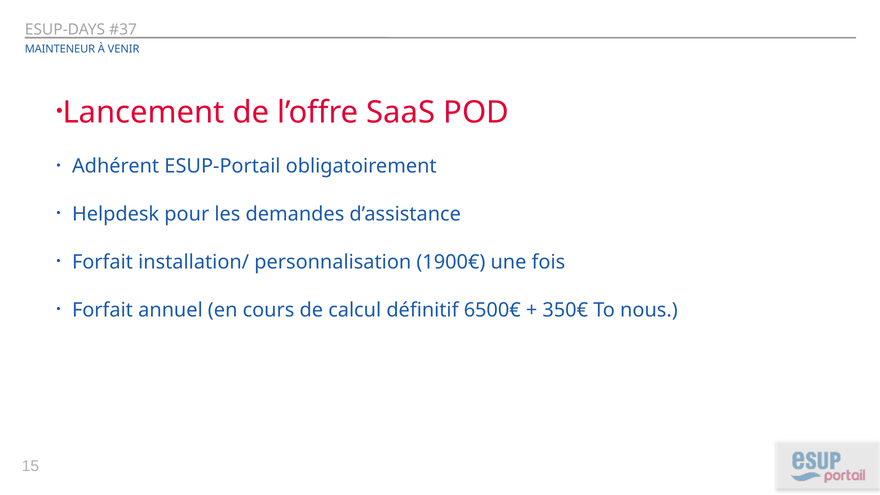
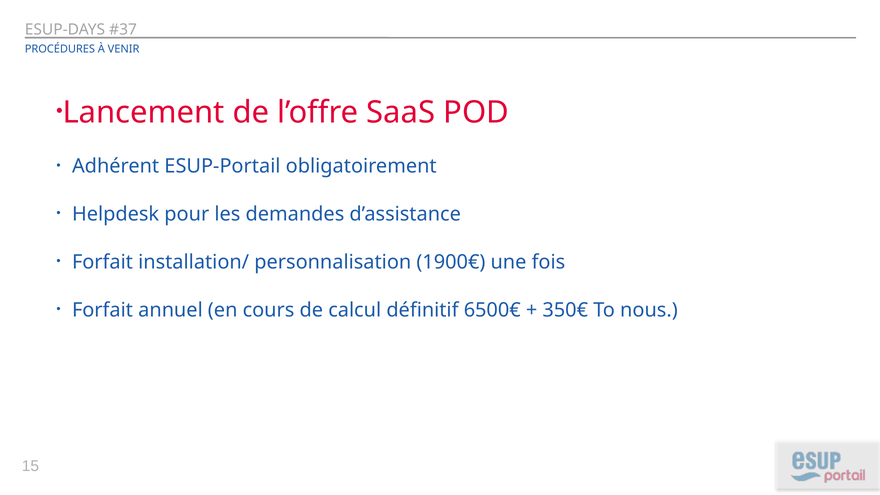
MAINTENEUR: MAINTENEUR -> PROCÉDURES
